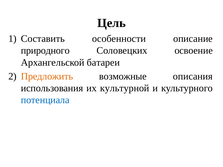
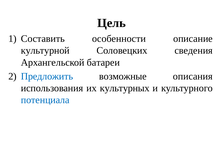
природного: природного -> культурной
освоение: освоение -> сведения
Предложить colour: orange -> blue
культурной: культурной -> культурных
